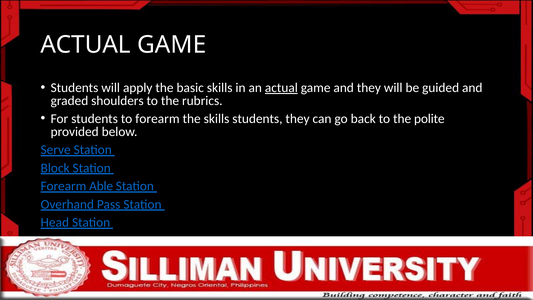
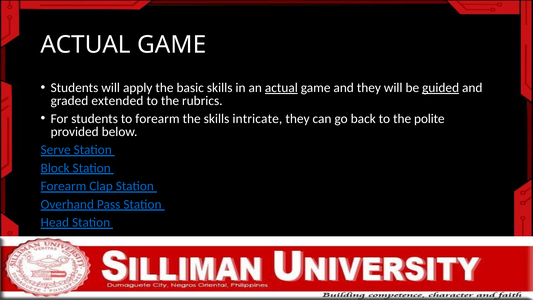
guided underline: none -> present
shoulders: shoulders -> extended
skills students: students -> intricate
Able: Able -> Clap
